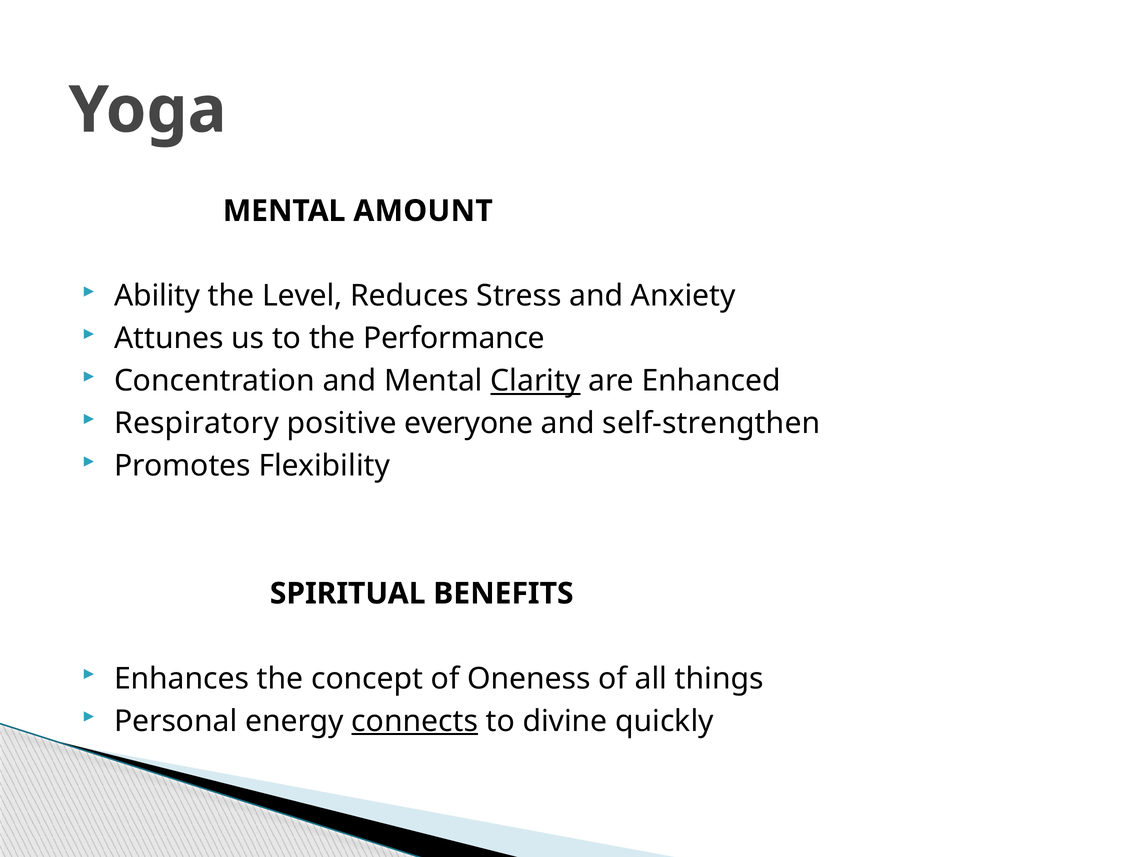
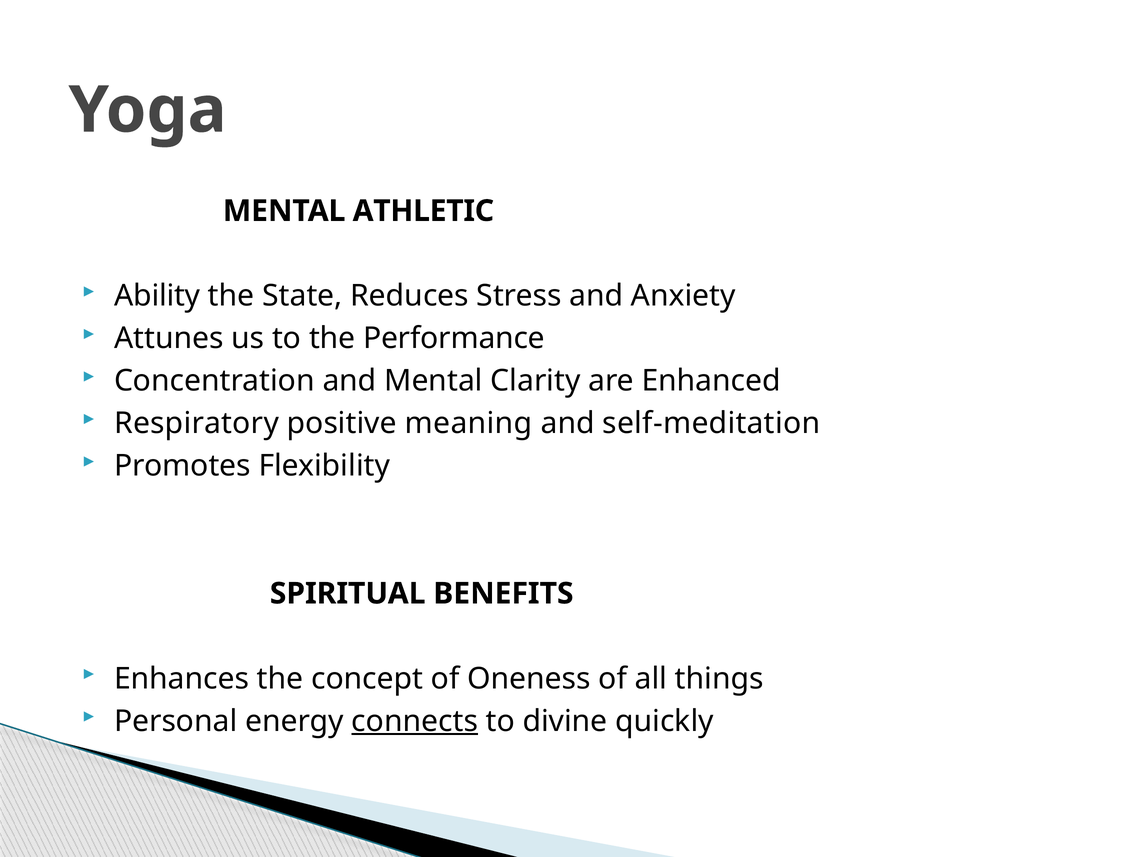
AMOUNT: AMOUNT -> ATHLETIC
Level: Level -> State
Clarity underline: present -> none
everyone: everyone -> meaning
self-strengthen: self-strengthen -> self-meditation
